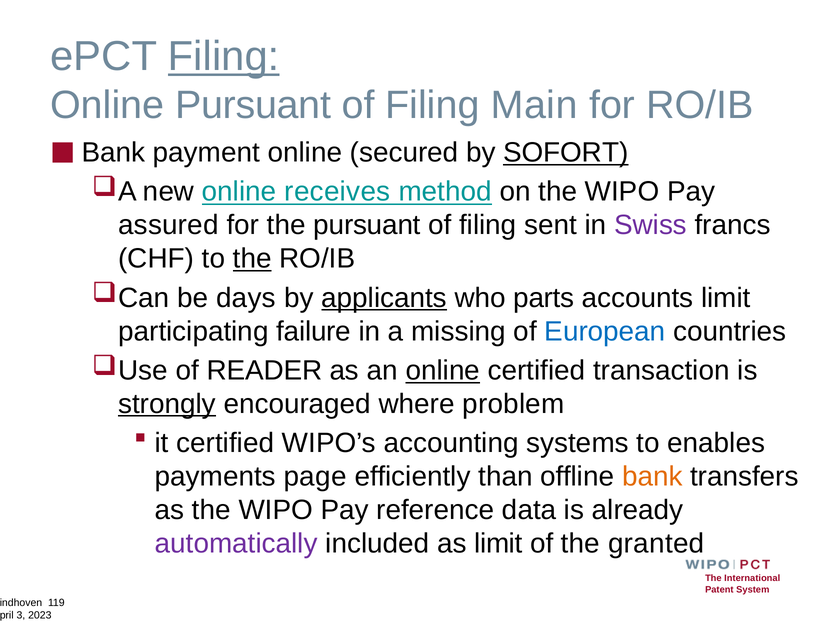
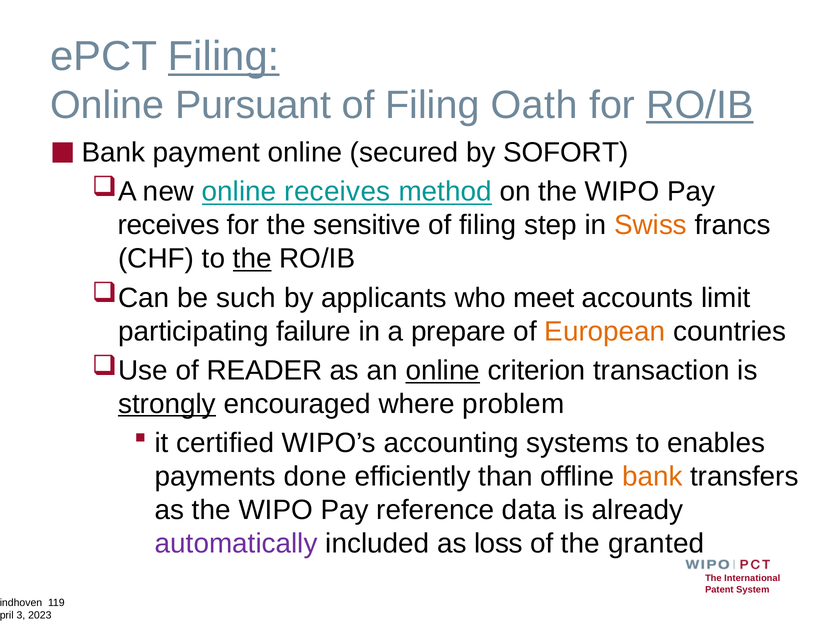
Main: Main -> Oath
RO/IB at (700, 105) underline: none -> present
SOFORT underline: present -> none
assured at (168, 225): assured -> receives
the pursuant: pursuant -> sensitive
sent: sent -> step
Swiss colour: purple -> orange
days: days -> such
applicants underline: present -> none
parts: parts -> meet
missing: missing -> prepare
European colour: blue -> orange
online certified: certified -> criterion
page: page -> done
as limit: limit -> loss
